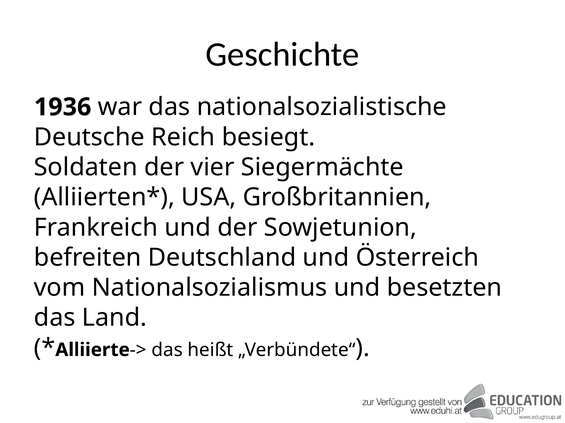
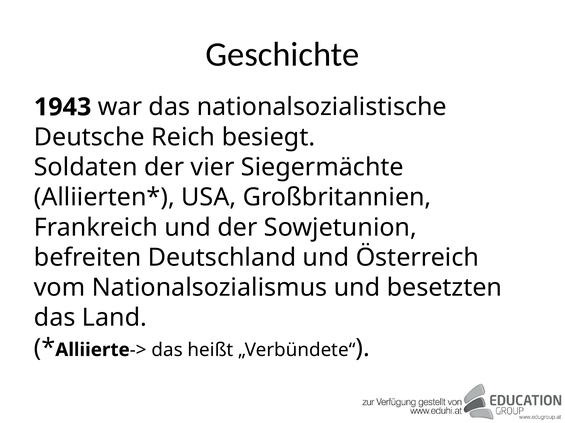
1936: 1936 -> 1943
